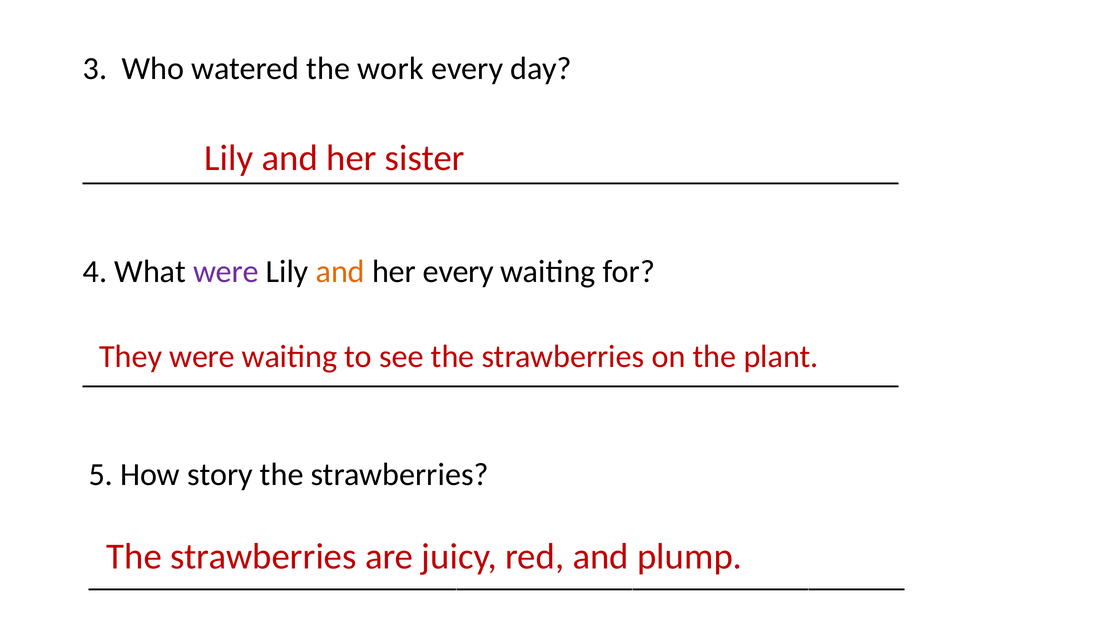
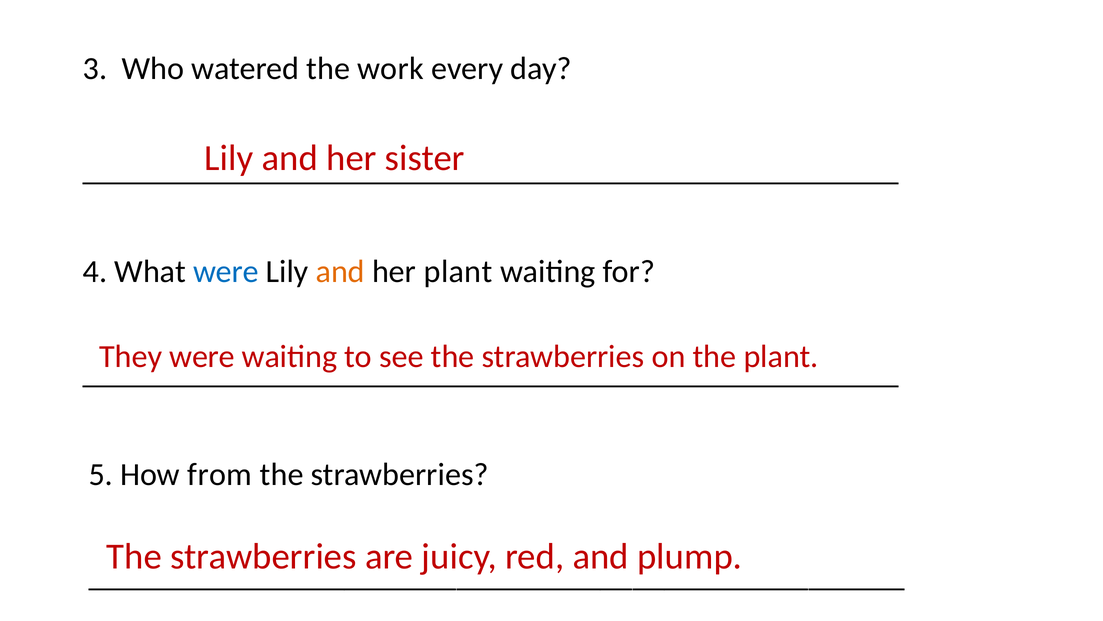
were at (226, 271) colour: purple -> blue
her every: every -> plant
story: story -> from
